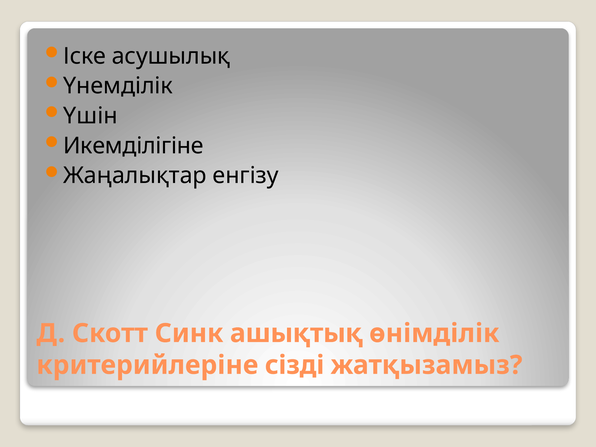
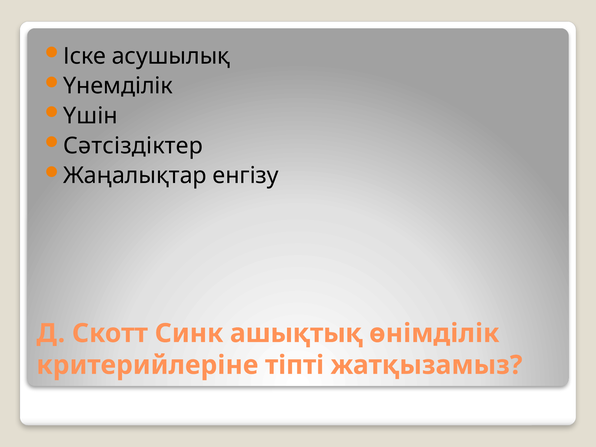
Икемділігіне: Икемділігіне -> Сәтсіздіктер
сізді: сізді -> тіпті
